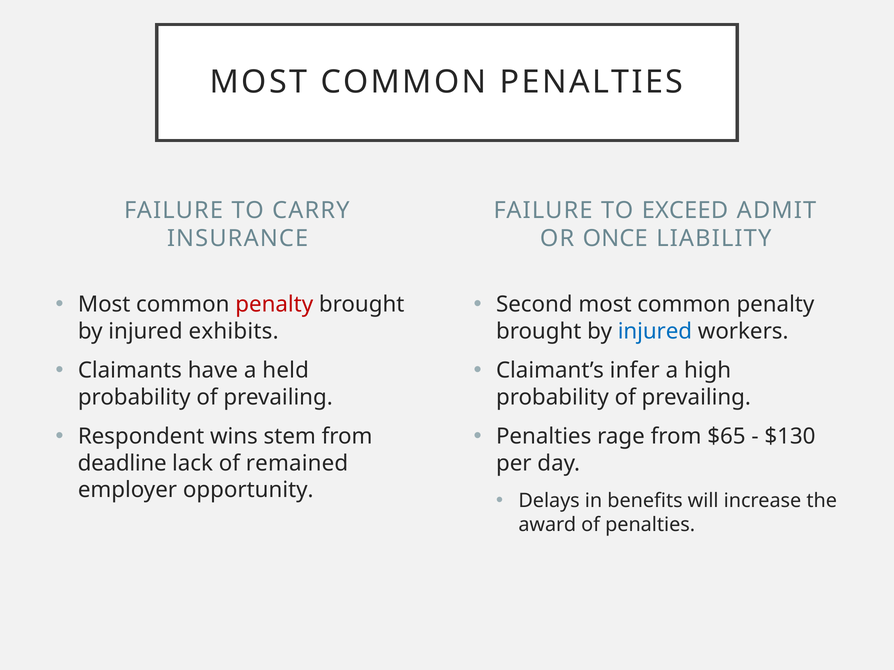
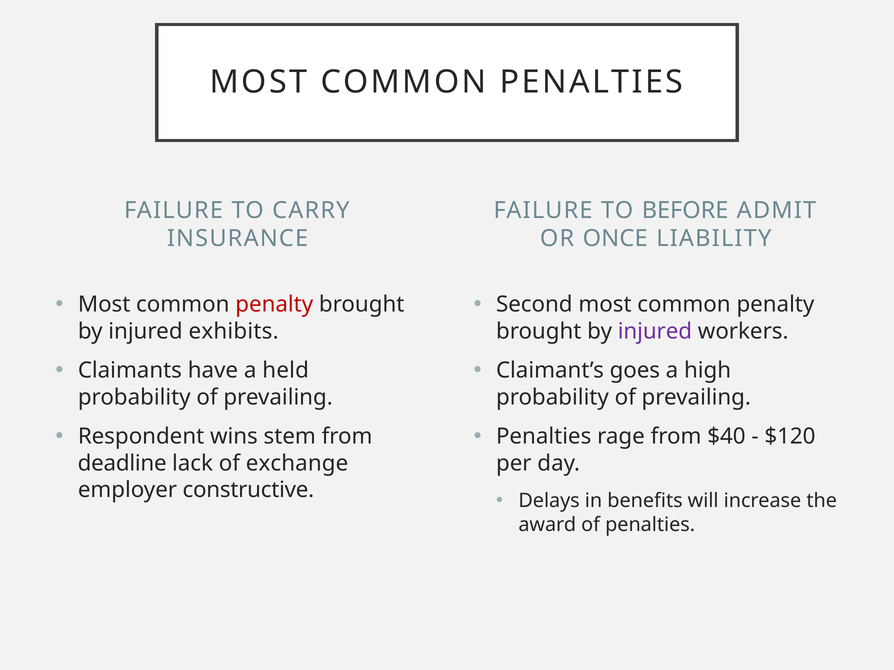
EXCEED: EXCEED -> BEFORE
injured at (655, 331) colour: blue -> purple
infer: infer -> goes
$65: $65 -> $40
$130: $130 -> $120
remained: remained -> exchange
opportunity: opportunity -> constructive
